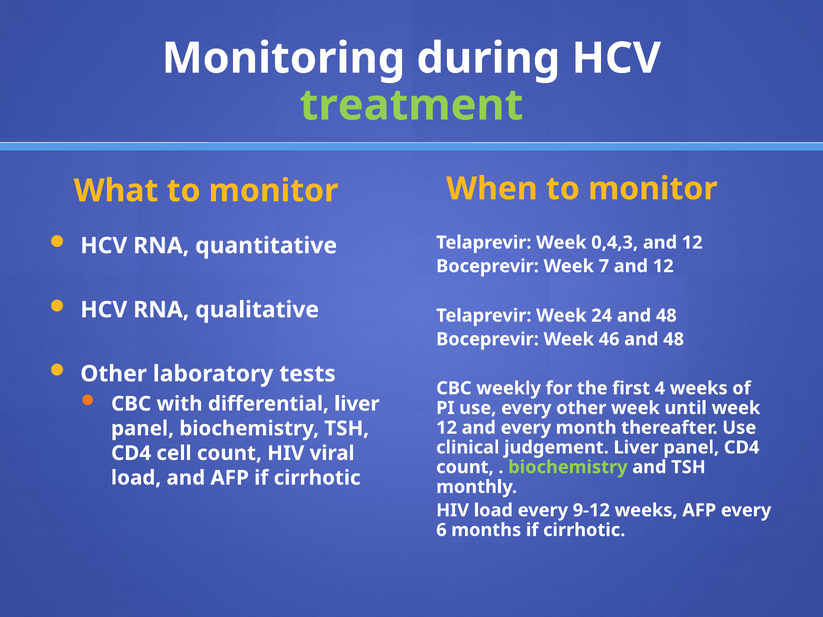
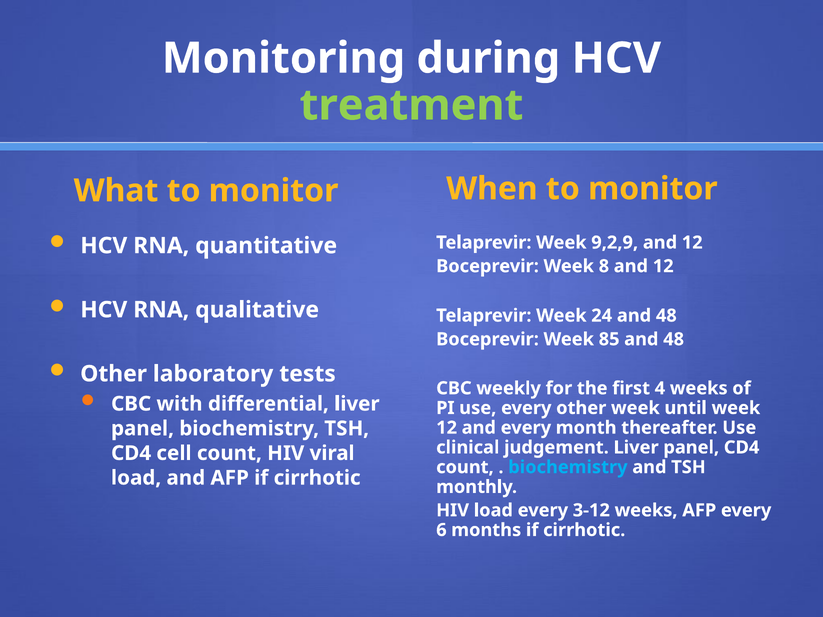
0,4,3: 0,4,3 -> 9,2,9
7: 7 -> 8
46: 46 -> 85
biochemistry at (568, 467) colour: light green -> light blue
9-12: 9-12 -> 3-12
